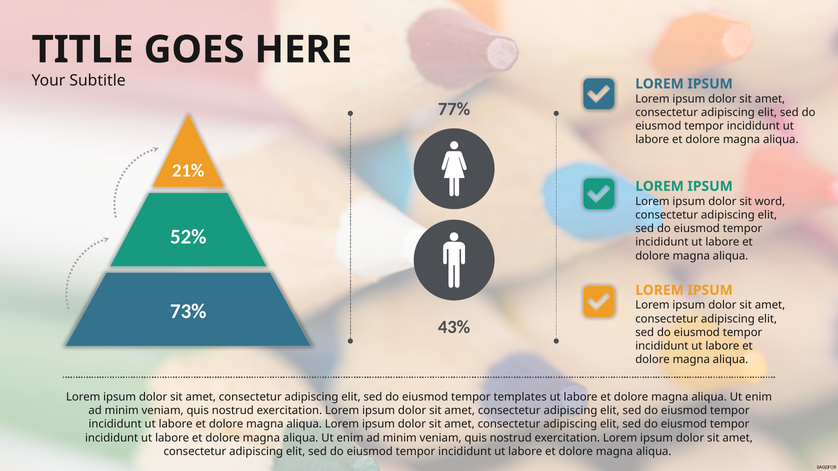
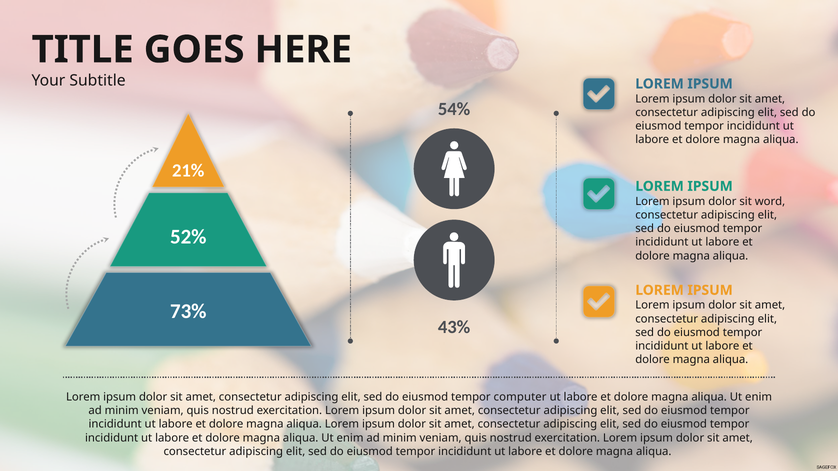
77%: 77% -> 54%
templates: templates -> computer
